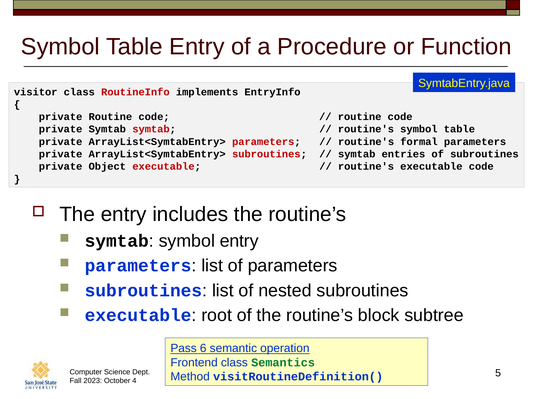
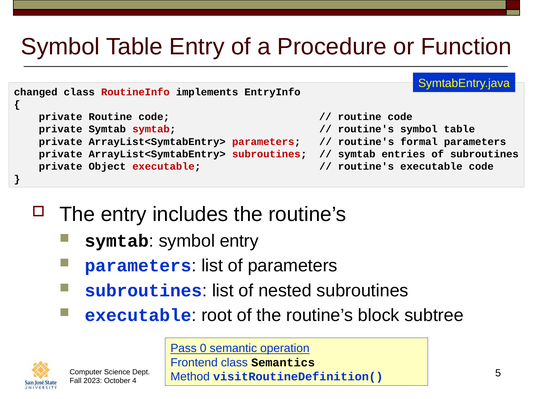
visitor: visitor -> changed
6: 6 -> 0
Semantics colour: green -> black
